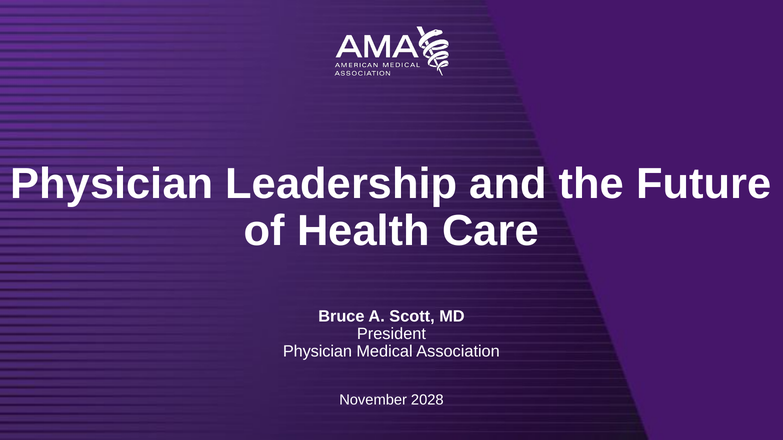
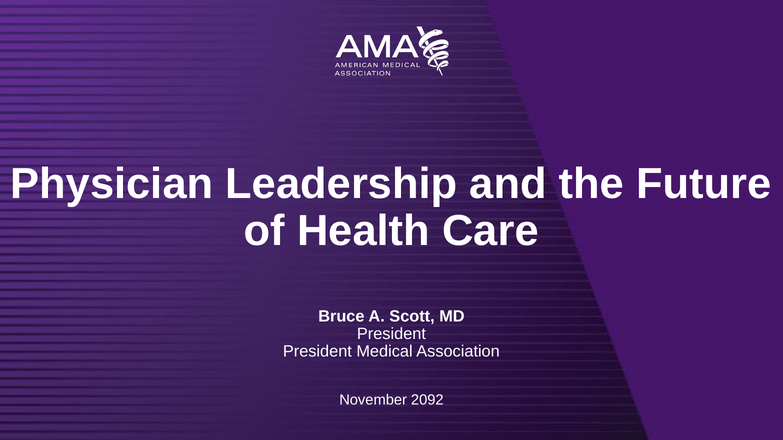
Physician at (317, 352): Physician -> President
2028: 2028 -> 2092
